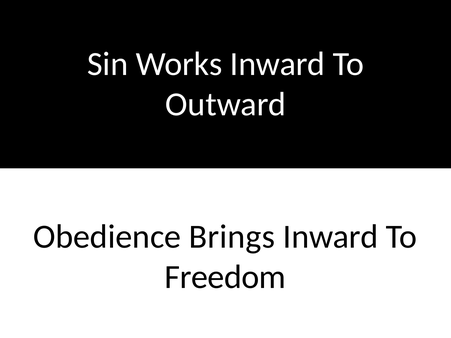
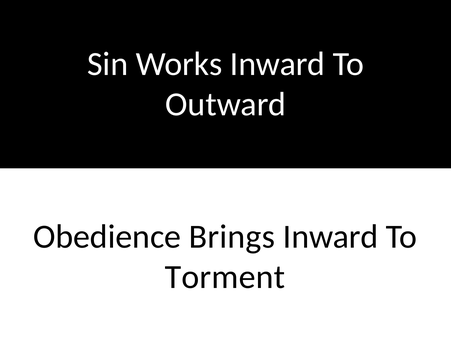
Freedom: Freedom -> Torment
